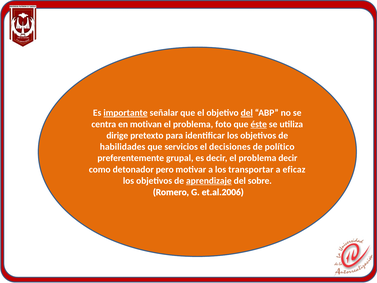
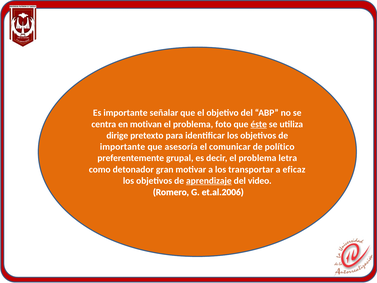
importante at (126, 113) underline: present -> none
del at (247, 113) underline: present -> none
habilidades at (123, 147): habilidades -> importante
servicios: servicios -> asesoría
decisiones: decisiones -> comunicar
problema decir: decir -> letra
pero: pero -> gran
sobre: sobre -> video
